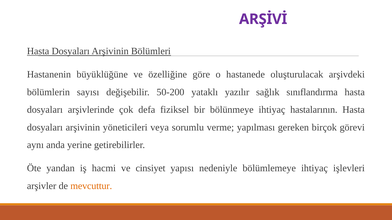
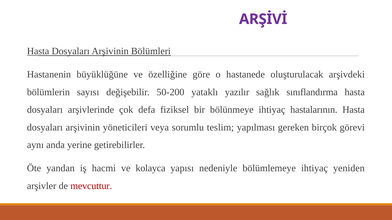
verme: verme -> teslim
cinsiyet: cinsiyet -> kolayca
işlevleri: işlevleri -> yeniden
mevcuttur colour: orange -> red
